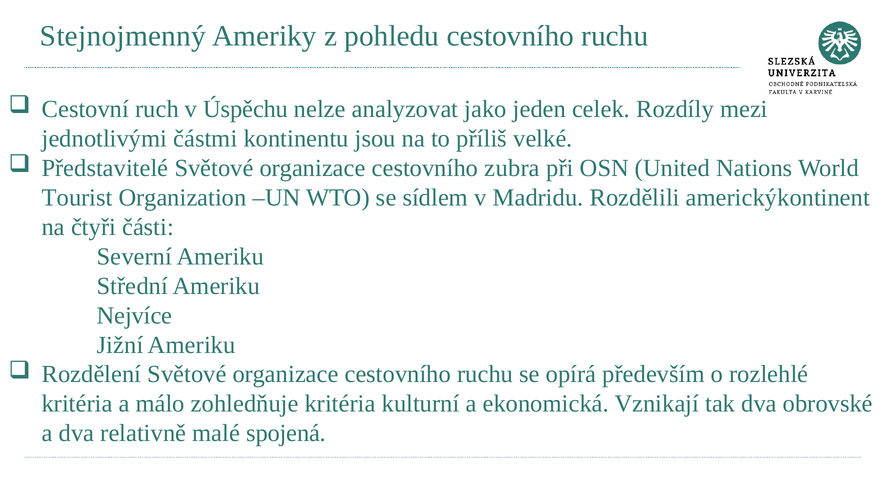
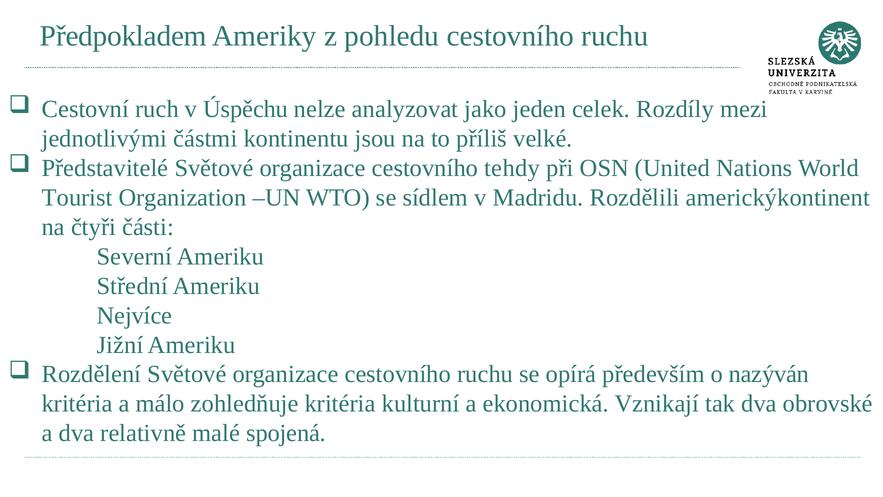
Stejnojmenný: Stejnojmenný -> Předpokladem
zubra: zubra -> tehdy
rozlehlé: rozlehlé -> nazýván
